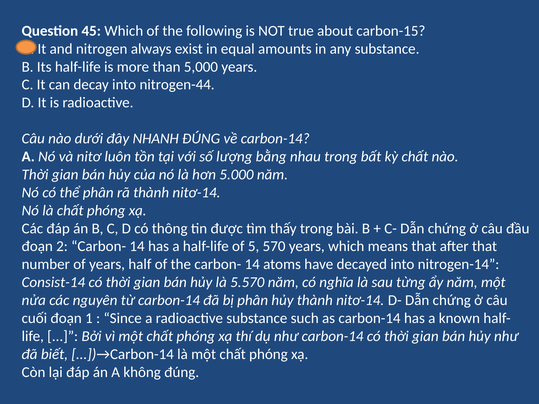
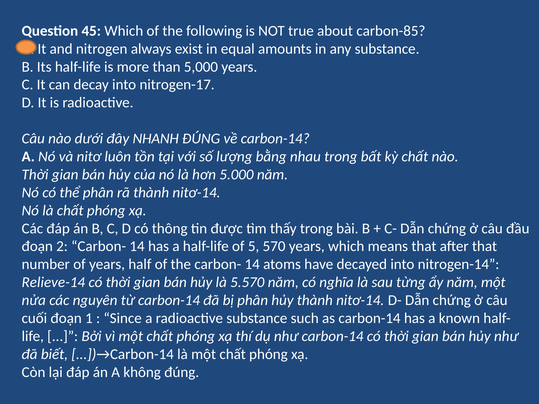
carbon-15: carbon-15 -> carbon-85
nitrogen-44: nitrogen-44 -> nitrogen-17
Consist-14: Consist-14 -> Relieve-14
